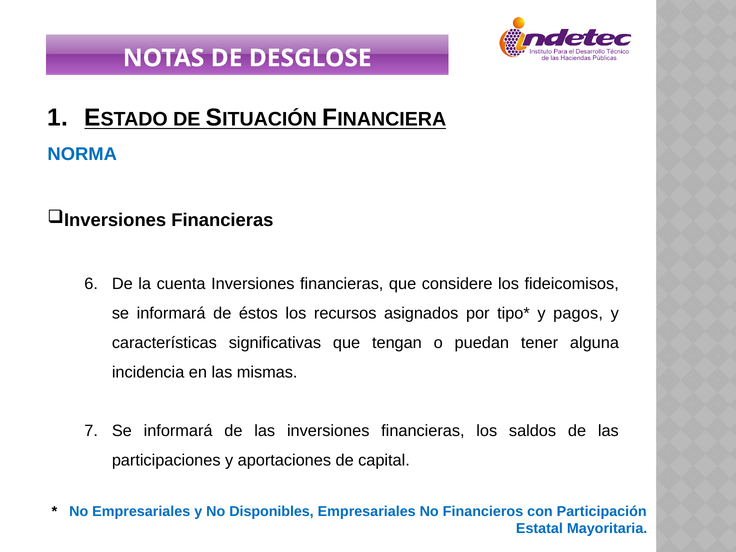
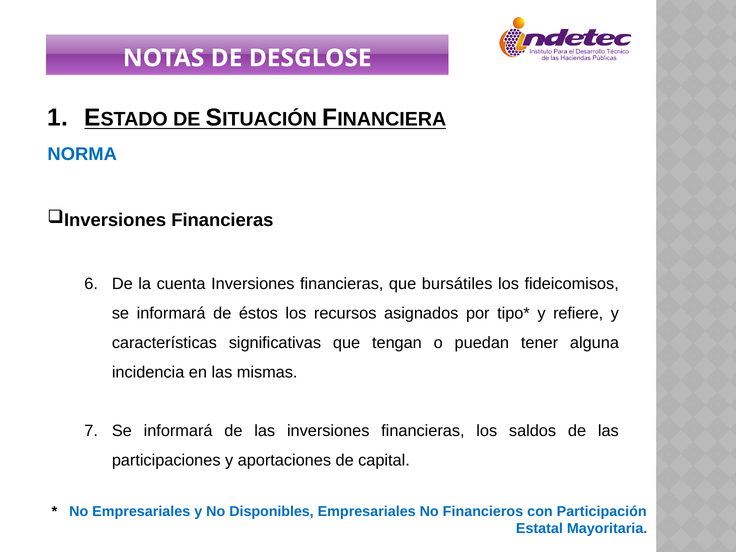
considere: considere -> bursátiles
pagos: pagos -> refiere
